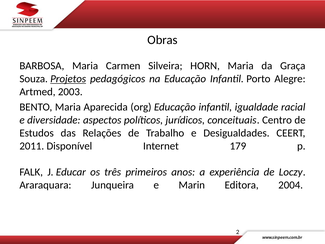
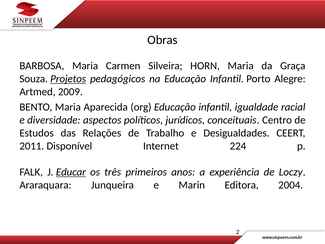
2003: 2003 -> 2009
179: 179 -> 224
Educar underline: none -> present
